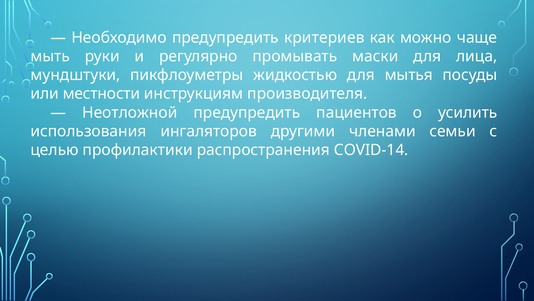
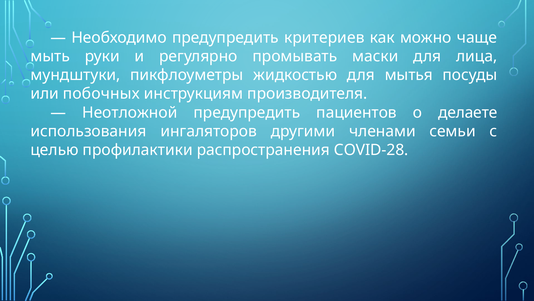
местности: местности -> побочных
усилить: усилить -> делаете
COVID-14: COVID-14 -> COVID-28
